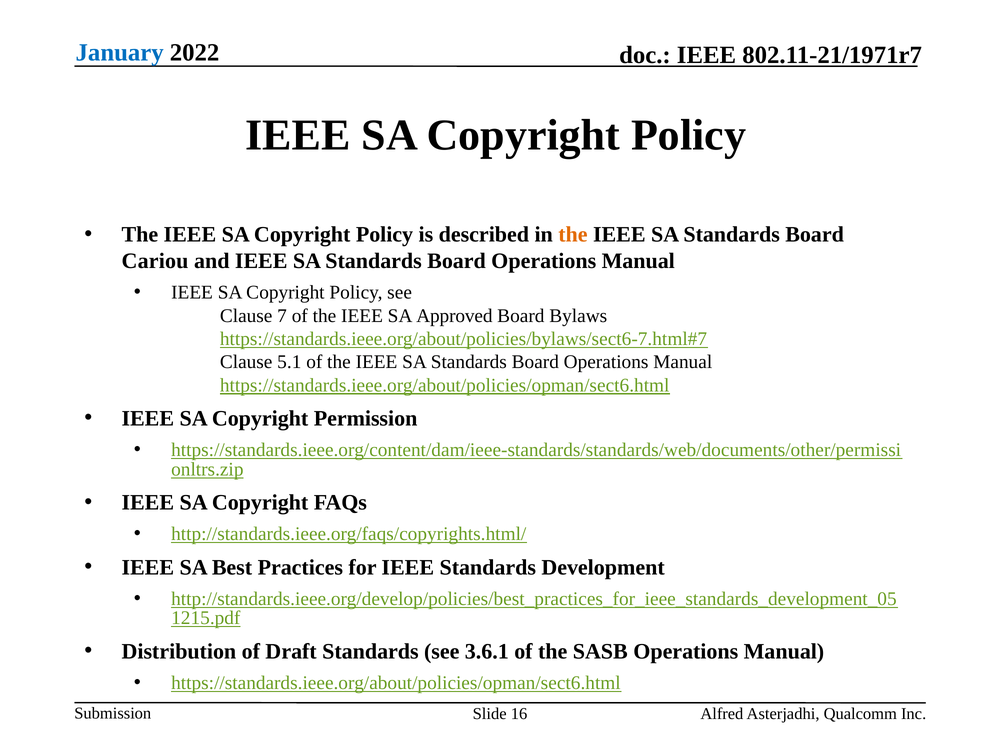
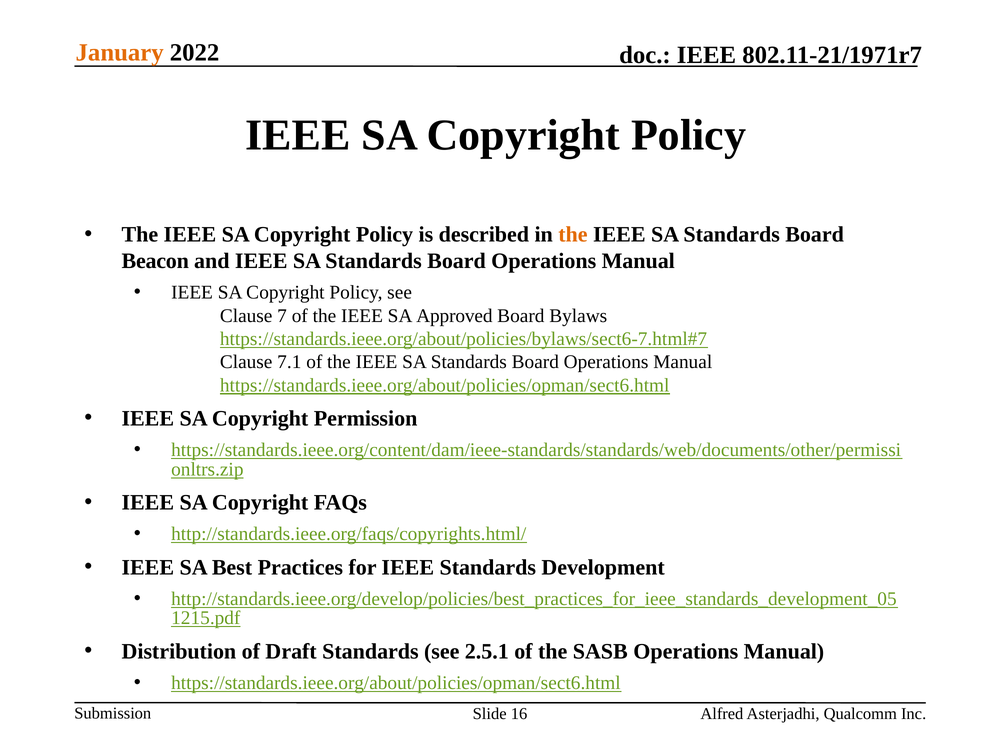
January colour: blue -> orange
Cariou: Cariou -> Beacon
5.1: 5.1 -> 7.1
3.6.1: 3.6.1 -> 2.5.1
